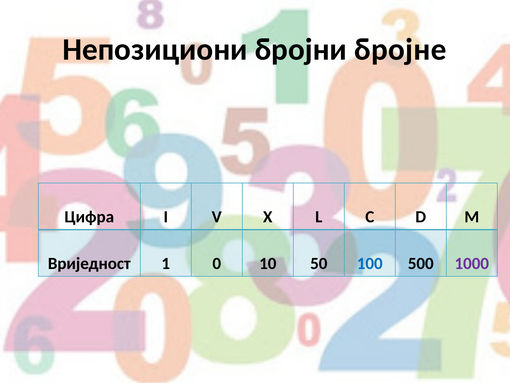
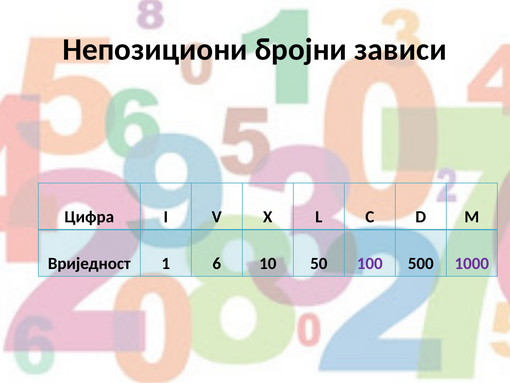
бројне: бројне -> зависи
0: 0 -> 6
100 colour: blue -> purple
